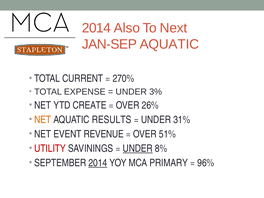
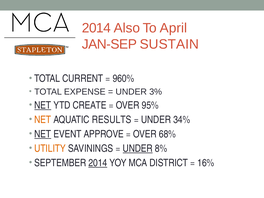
Next: Next -> April
JAN-SEP AQUATIC: AQUATIC -> SUSTAIN
270%: 270% -> 960%
NET at (43, 105) underline: none -> present
26%: 26% -> 95%
31%: 31% -> 34%
NET at (43, 134) underline: none -> present
REVENUE: REVENUE -> APPROVE
51%: 51% -> 68%
UTILITY colour: red -> orange
PRIMARY: PRIMARY -> DISTRICT
96%: 96% -> 16%
